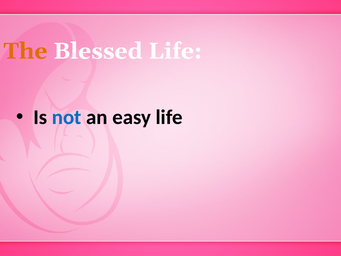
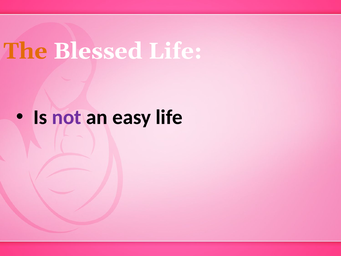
not colour: blue -> purple
